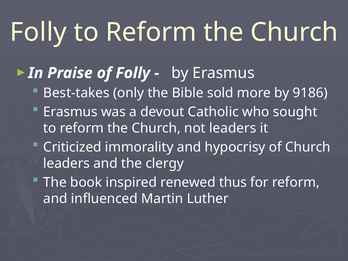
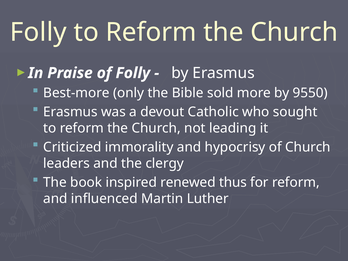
Best-takes: Best-takes -> Best-more
9186: 9186 -> 9550
not leaders: leaders -> leading
